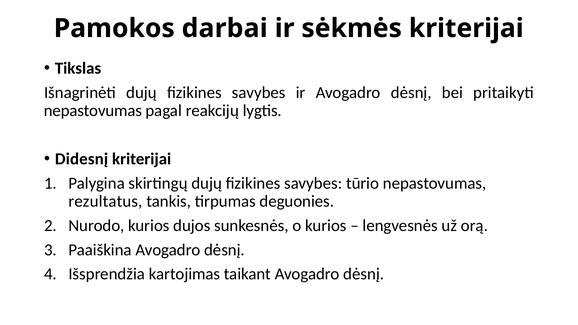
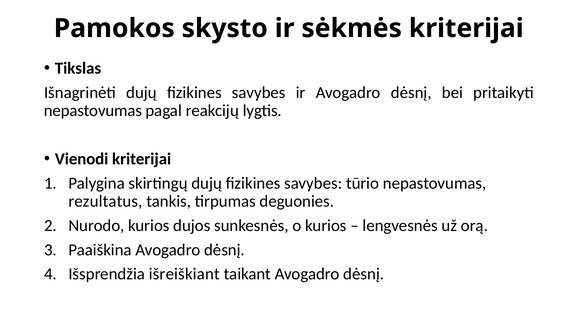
darbai: darbai -> skysto
Didesnį: Didesnį -> Vienodi
kartojimas: kartojimas -> išreiškiant
